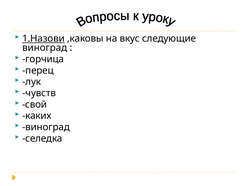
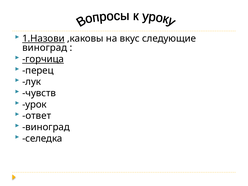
горчица underline: none -> present
свой: свой -> урок
каких: каких -> ответ
